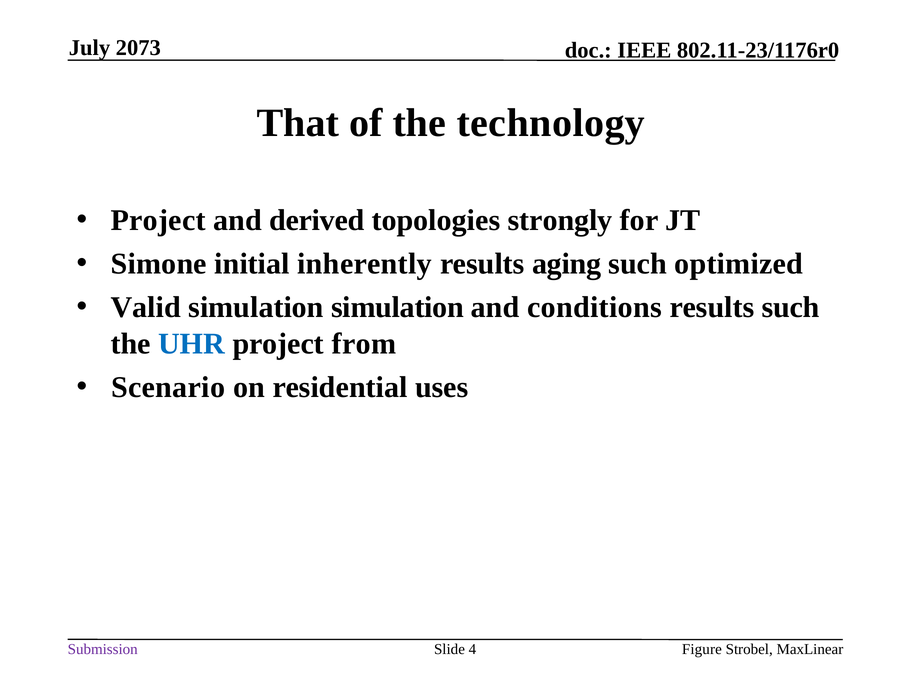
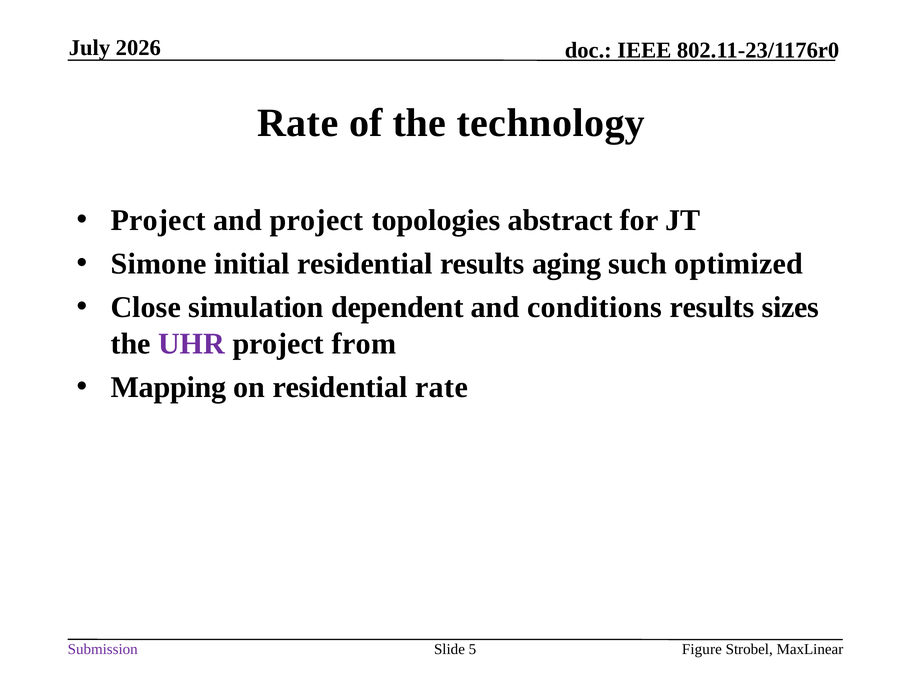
2073: 2073 -> 2026
That at (298, 123): That -> Rate
and derived: derived -> project
strongly: strongly -> abstract
initial inherently: inherently -> residential
Valid: Valid -> Close
simulation simulation: simulation -> dependent
results such: such -> sizes
UHR colour: blue -> purple
Scenario: Scenario -> Mapping
residential uses: uses -> rate
4: 4 -> 5
